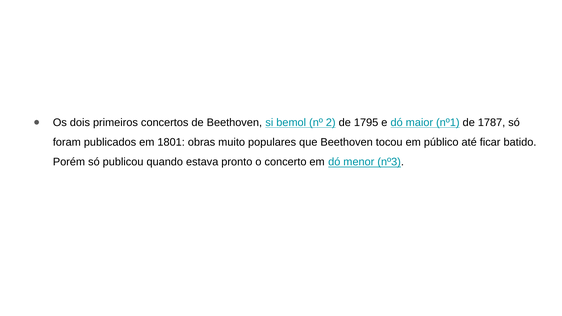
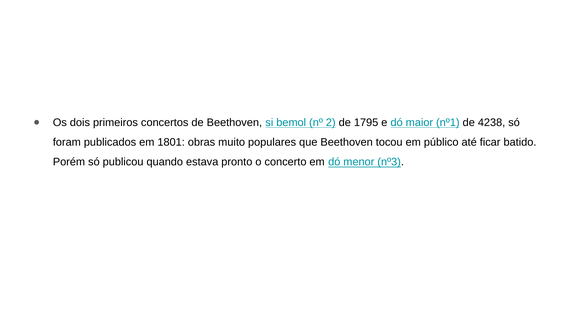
1787: 1787 -> 4238
